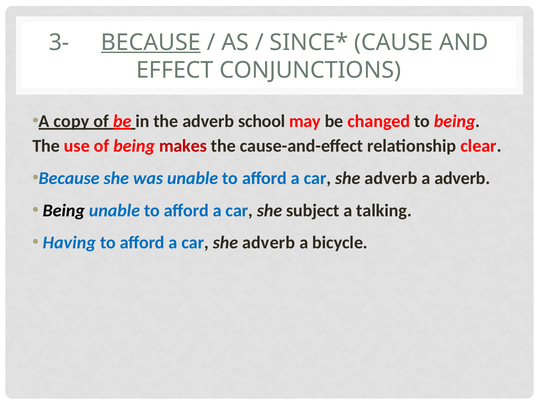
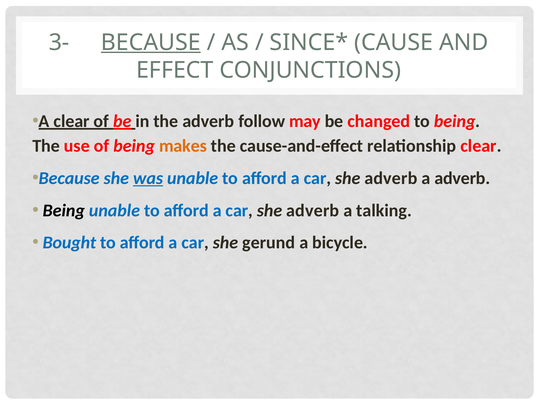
A copy: copy -> clear
school: school -> follow
makes colour: red -> orange
was underline: none -> present
subject at (313, 211): subject -> adverb
Having: Having -> Bought
adverb at (269, 243): adverb -> gerund
